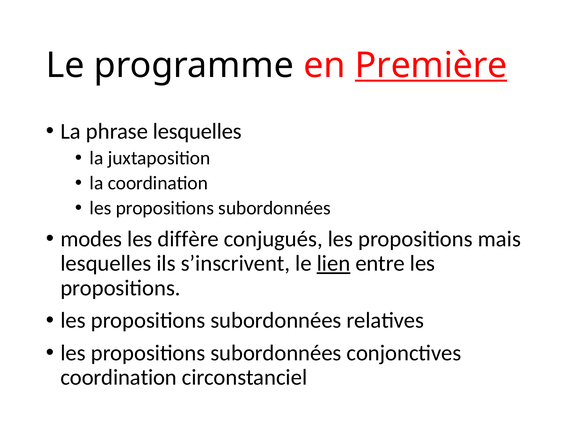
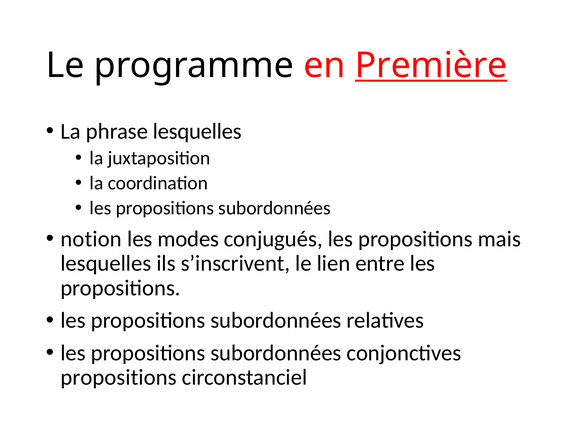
modes: modes -> notion
diffère: diffère -> modes
lien underline: present -> none
coordination at (119, 378): coordination -> propositions
